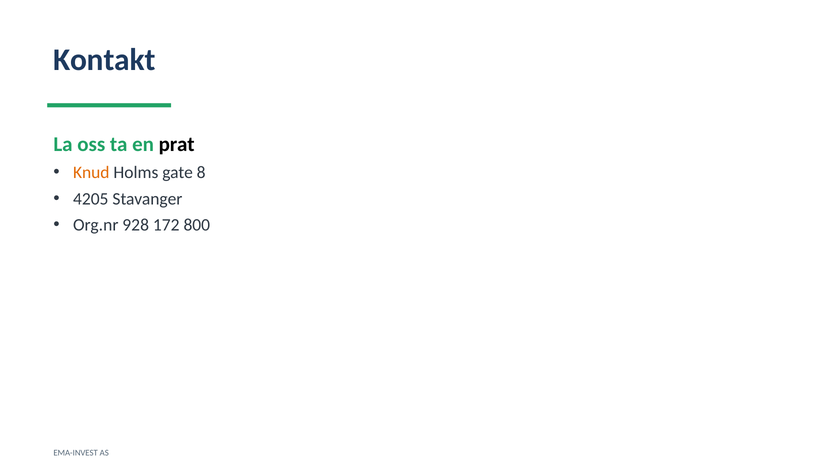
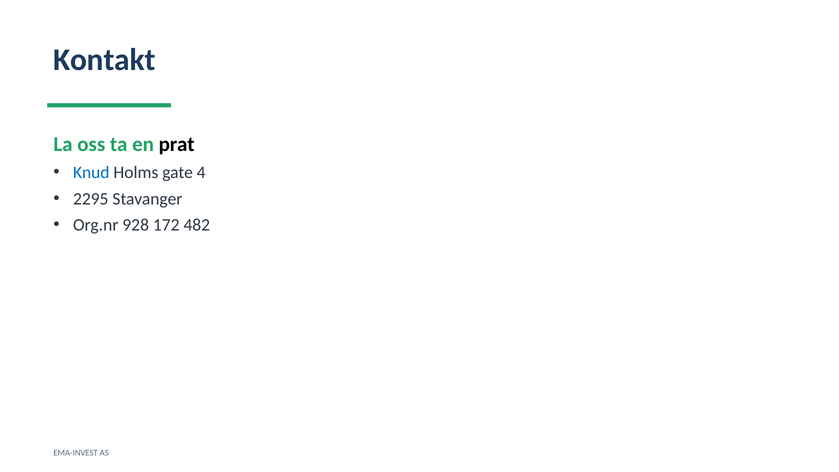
Knud colour: orange -> blue
8: 8 -> 4
4205: 4205 -> 2295
800: 800 -> 482
